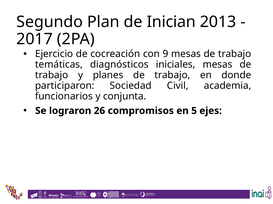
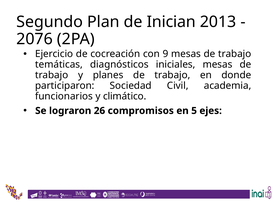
2017: 2017 -> 2076
conjunta: conjunta -> climático
